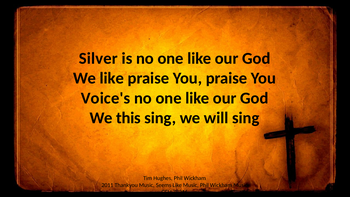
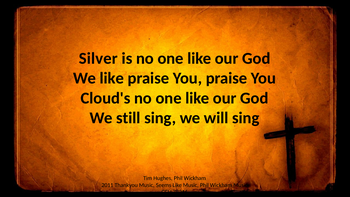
Voice's: Voice's -> Cloud's
this: this -> still
